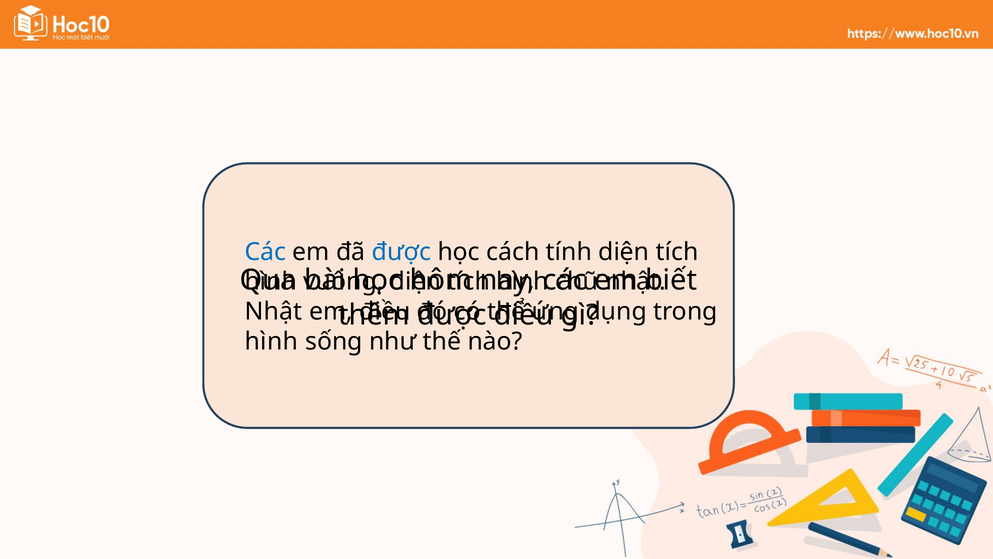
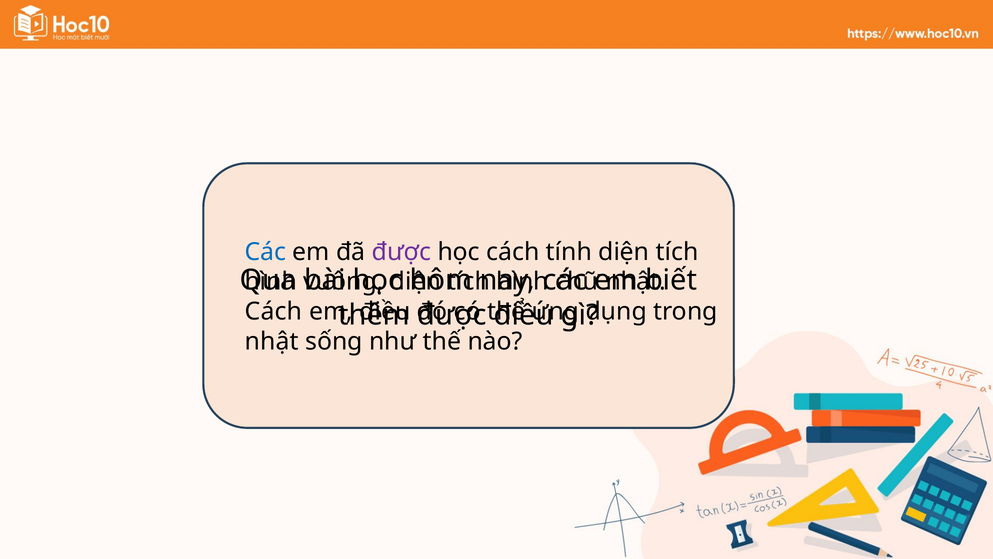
được at (402, 252) colour: blue -> purple
Nhật at (273, 311): Nhật -> Cách
hình at (271, 341): hình -> nhật
